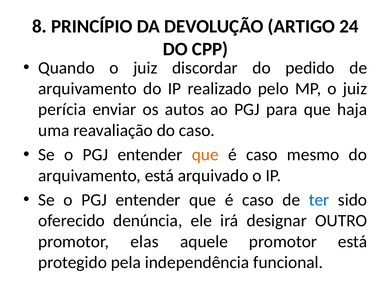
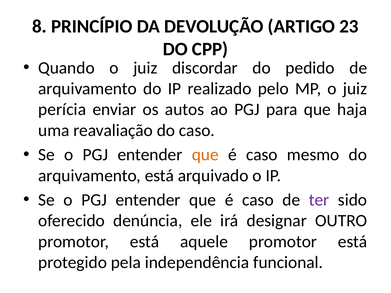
24: 24 -> 23
ter colour: blue -> purple
elas at (144, 242): elas -> está
